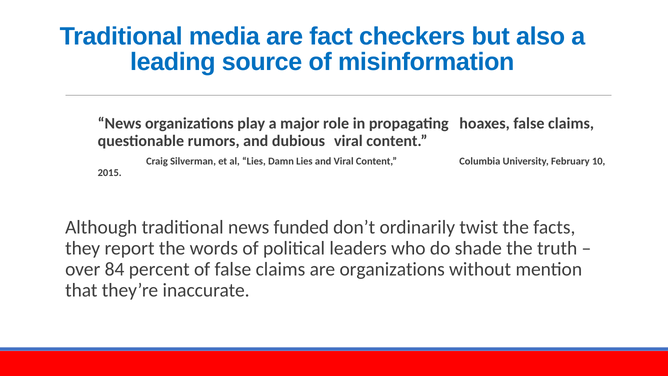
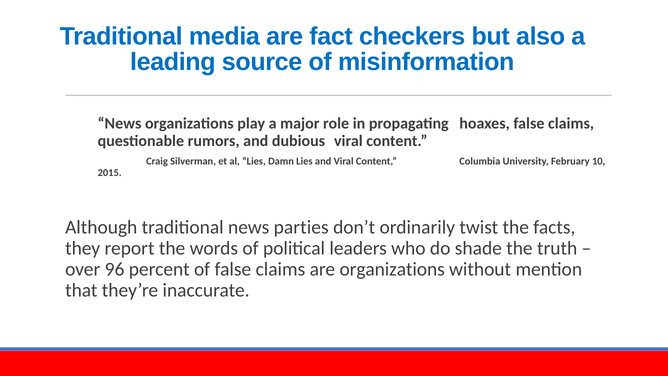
funded: funded -> parties
84: 84 -> 96
